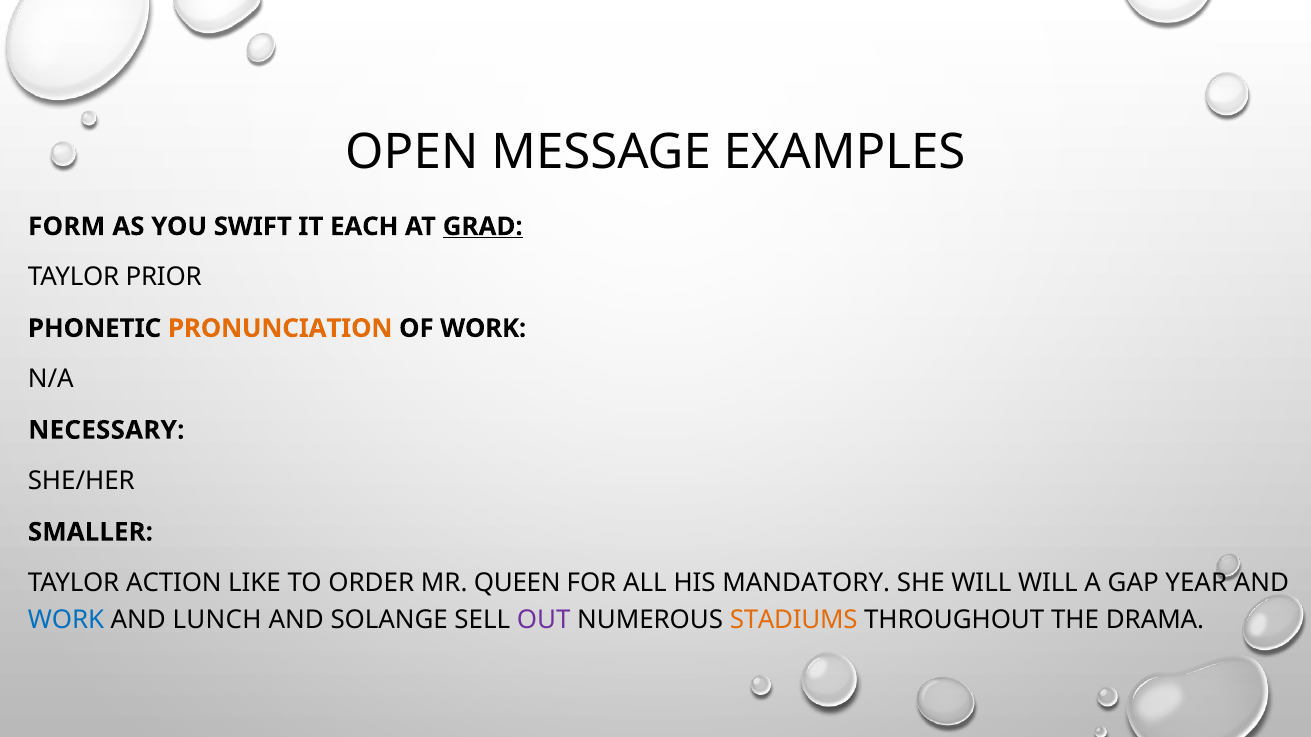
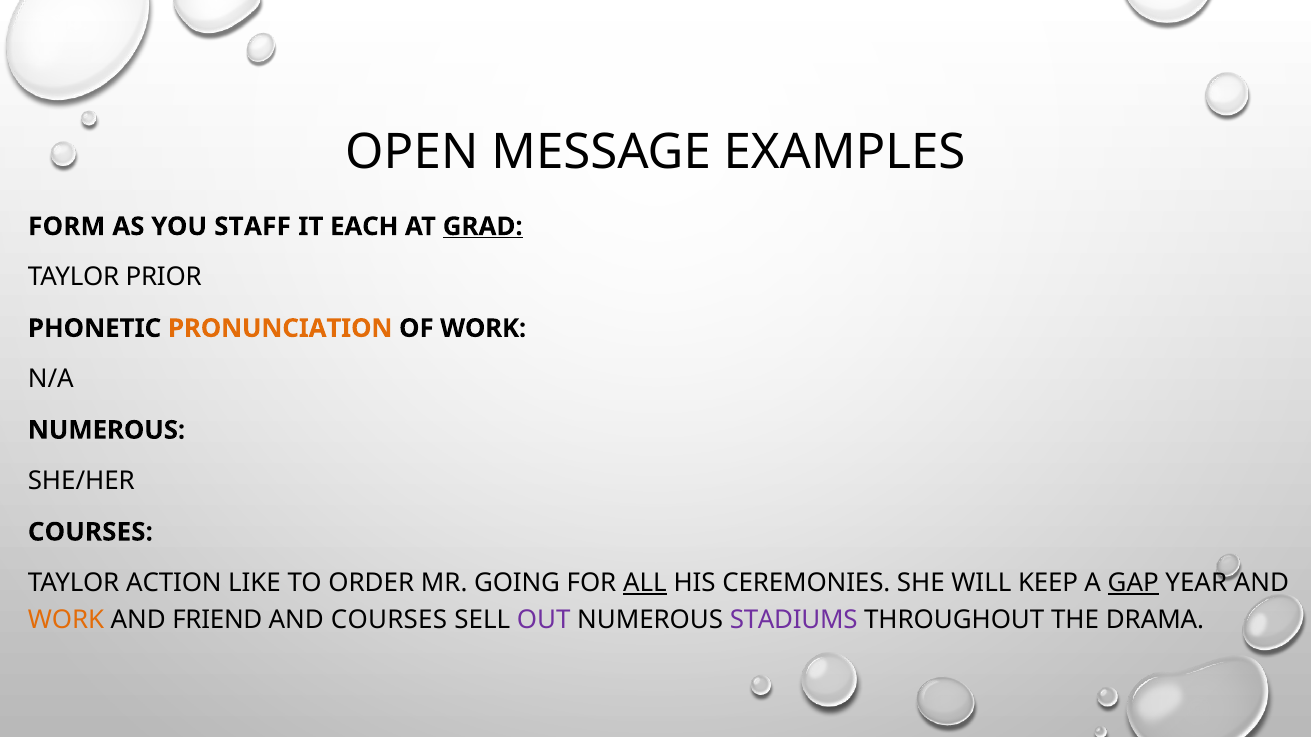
SWIFT: SWIFT -> STAFF
NECESSARY at (106, 430): NECESSARY -> NUMEROUS
SMALLER at (90, 532): SMALLER -> COURSES
QUEEN: QUEEN -> GOING
ALL underline: none -> present
MANDATORY: MANDATORY -> CEREMONIES
WILL WILL: WILL -> KEEP
GAP underline: none -> present
WORK at (66, 621) colour: blue -> orange
LUNCH: LUNCH -> FRIEND
AND SOLANGE: SOLANGE -> COURSES
STADIUMS colour: orange -> purple
